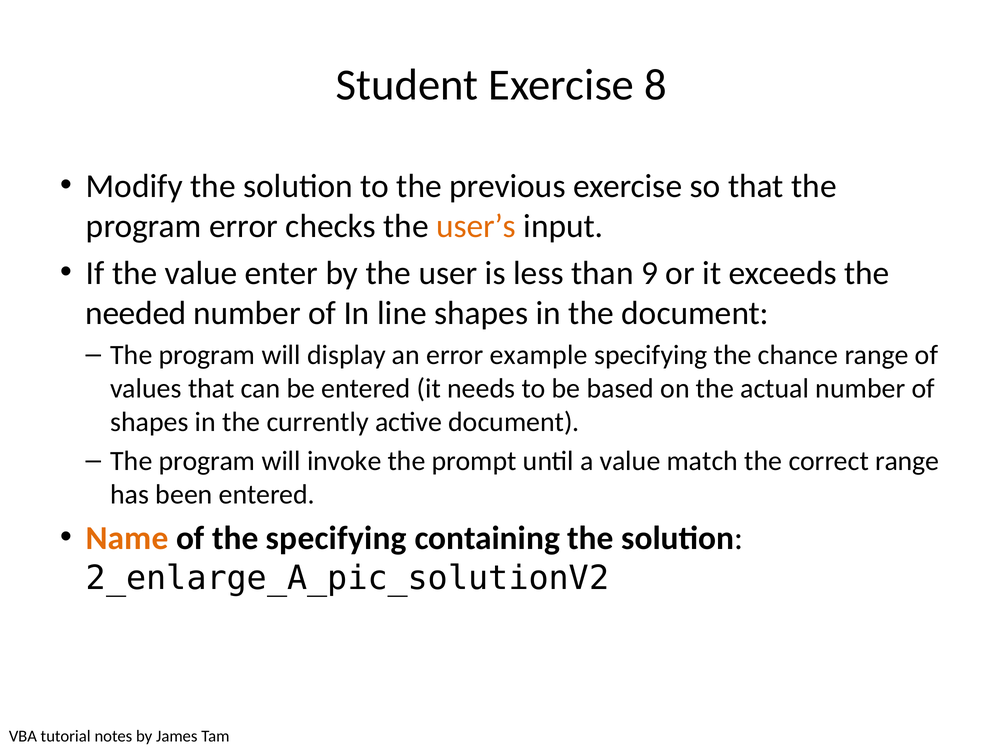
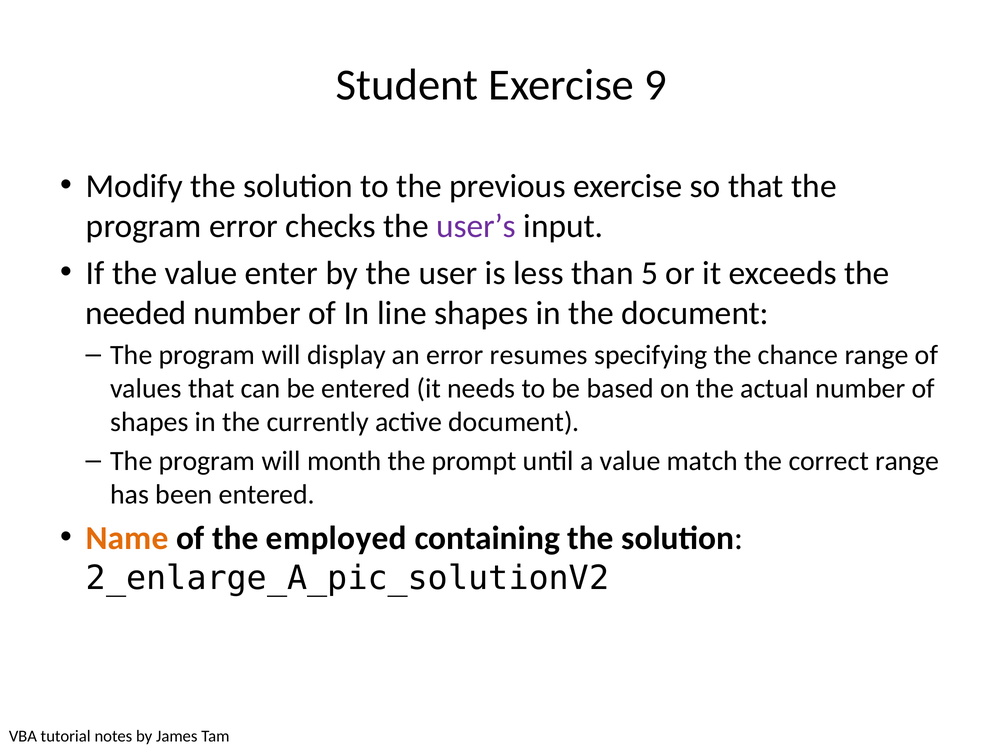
8: 8 -> 9
user’s colour: orange -> purple
9: 9 -> 5
example: example -> resumes
invoke: invoke -> month
the specifying: specifying -> employed
